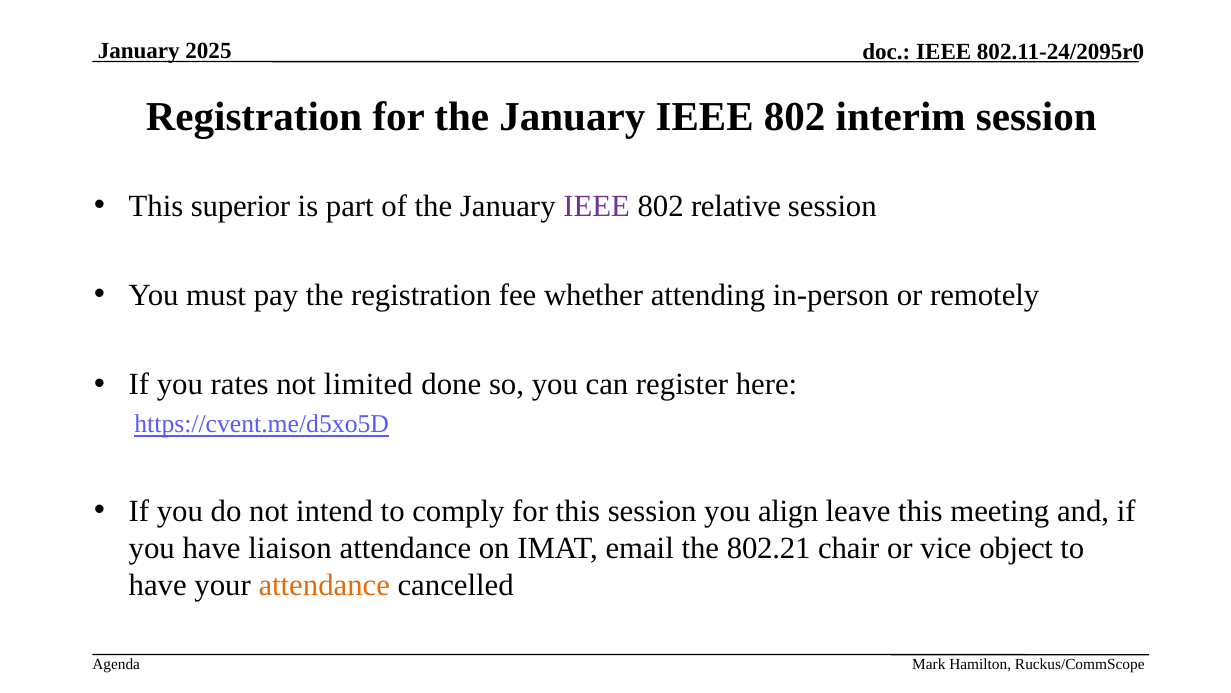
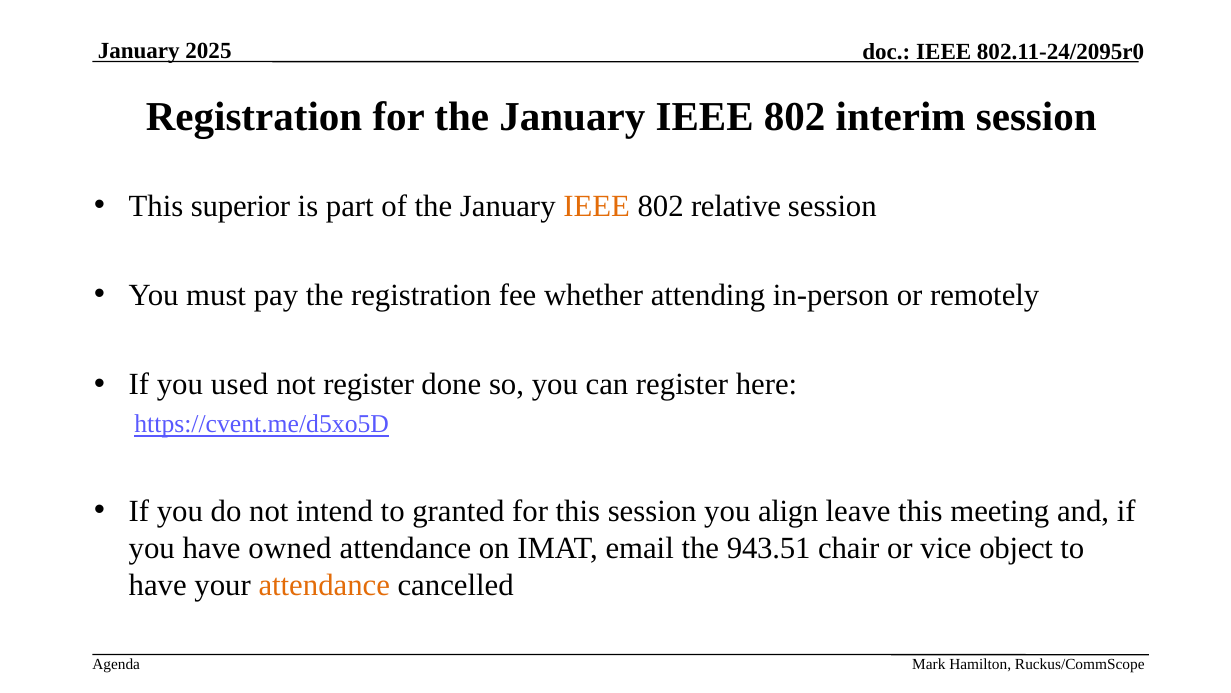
IEEE at (597, 206) colour: purple -> orange
rates: rates -> used
not limited: limited -> register
comply: comply -> granted
liaison: liaison -> owned
802.21: 802.21 -> 943.51
